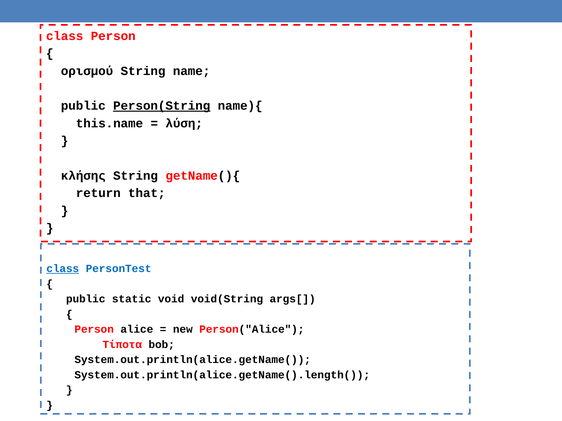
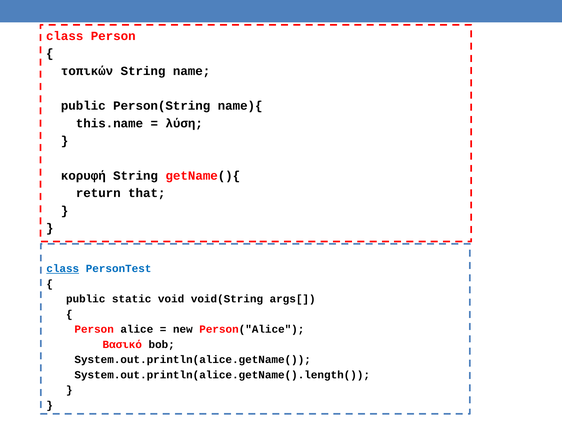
ορισμού: ορισμού -> τοπικών
Person(String underline: present -> none
κλήσης: κλήσης -> κορυφή
Τίποτα: Τίποτα -> Βασικό
